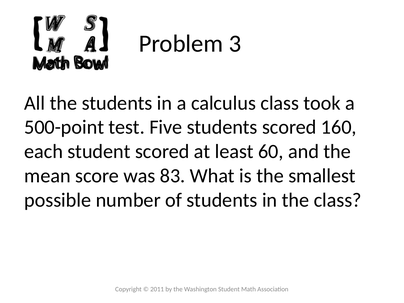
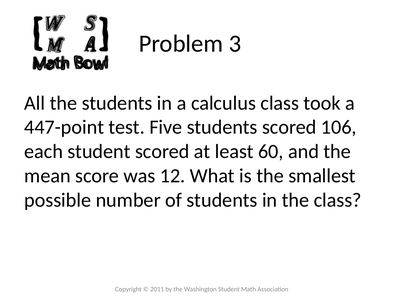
500-point: 500-point -> 447-point
160: 160 -> 106
83: 83 -> 12
